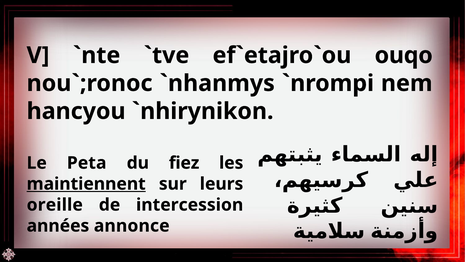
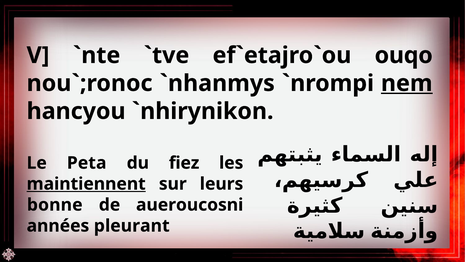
nem underline: none -> present
oreille: oreille -> bonne
intercession: intercession -> aueroucosni
annonce: annonce -> pleurant
